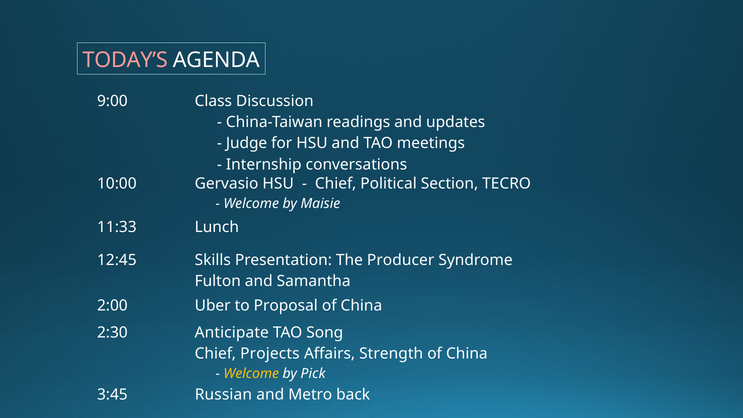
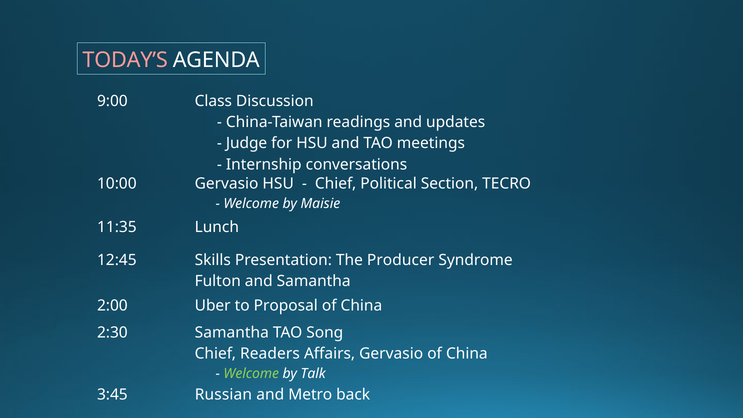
11:33: 11:33 -> 11:35
2:30 Anticipate: Anticipate -> Samantha
Projects: Projects -> Readers
Affairs Strength: Strength -> Gervasio
Welcome at (251, 374) colour: yellow -> light green
Pick: Pick -> Talk
